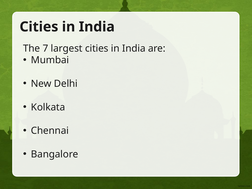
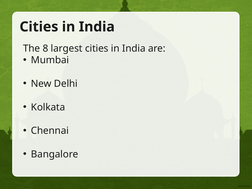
7: 7 -> 8
